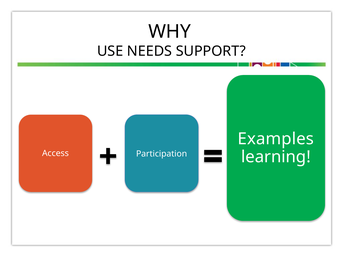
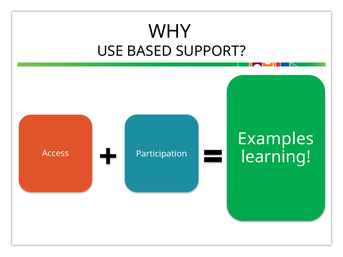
NEEDS: NEEDS -> BASED
